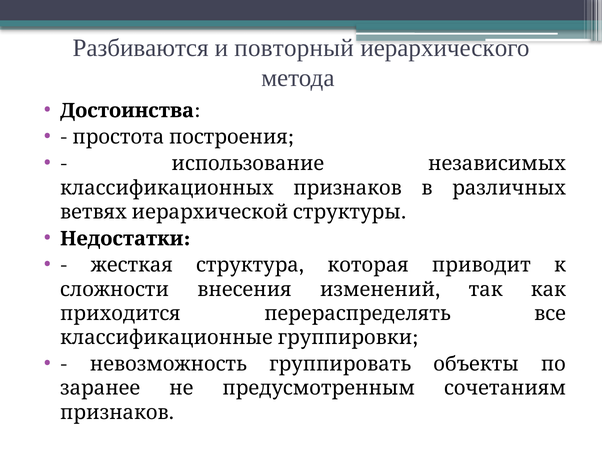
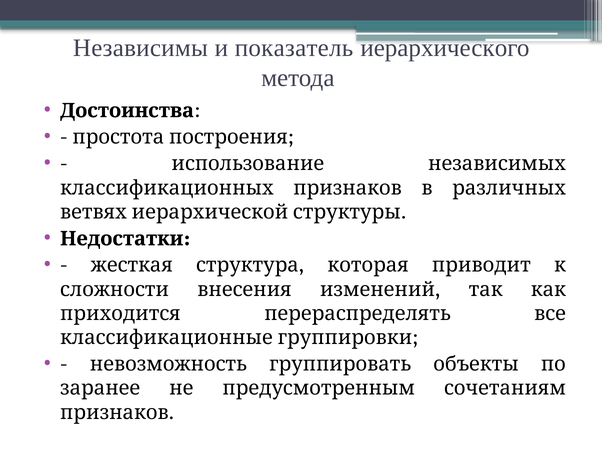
Разбиваются: Разбиваются -> Независимы
повторный: повторный -> показатель
